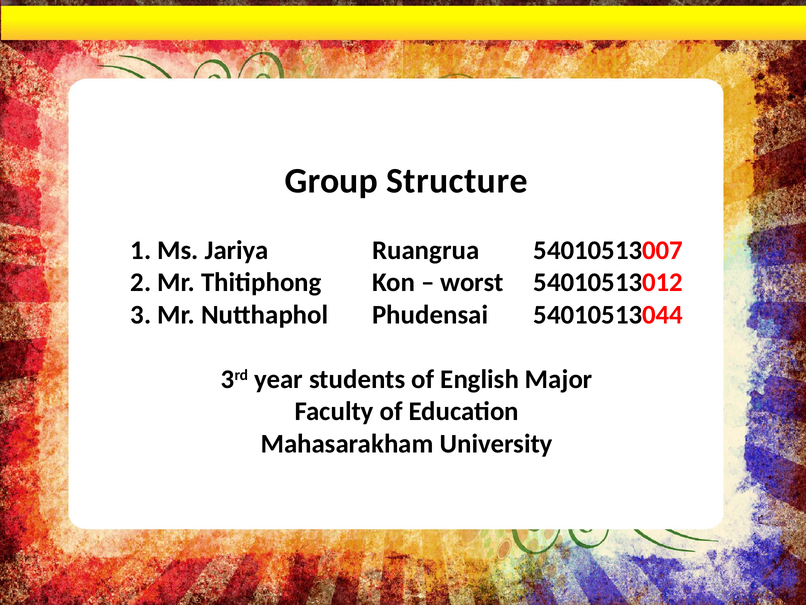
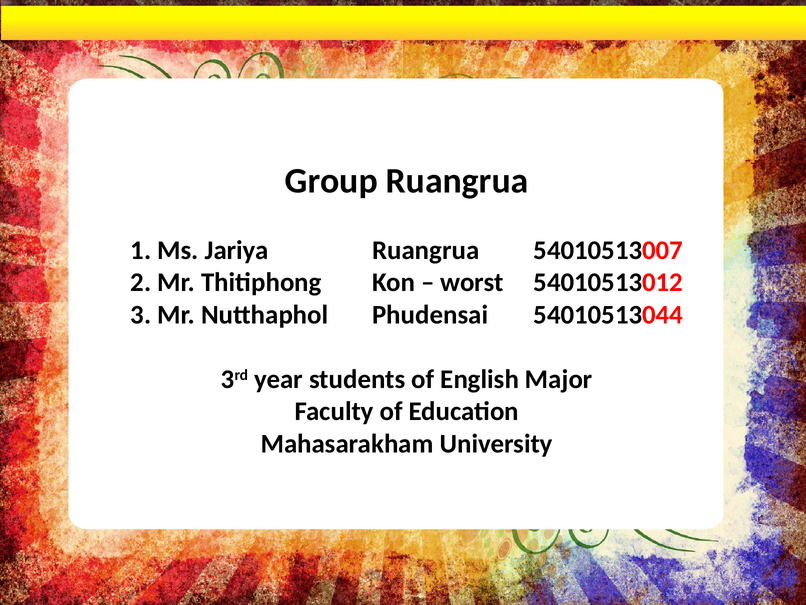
Group Structure: Structure -> Ruangrua
